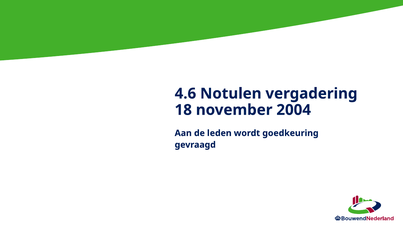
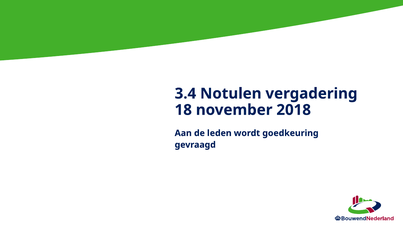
4.6: 4.6 -> 3.4
2004: 2004 -> 2018
